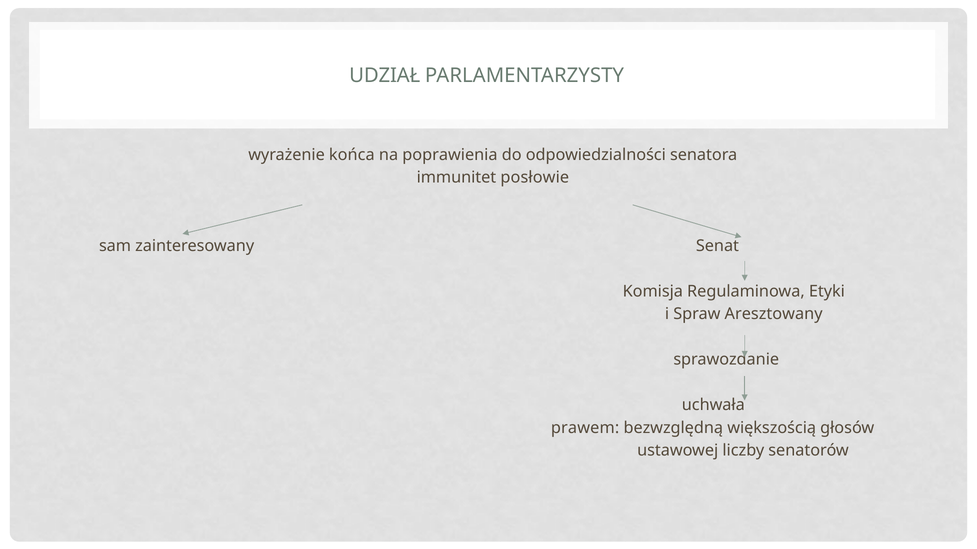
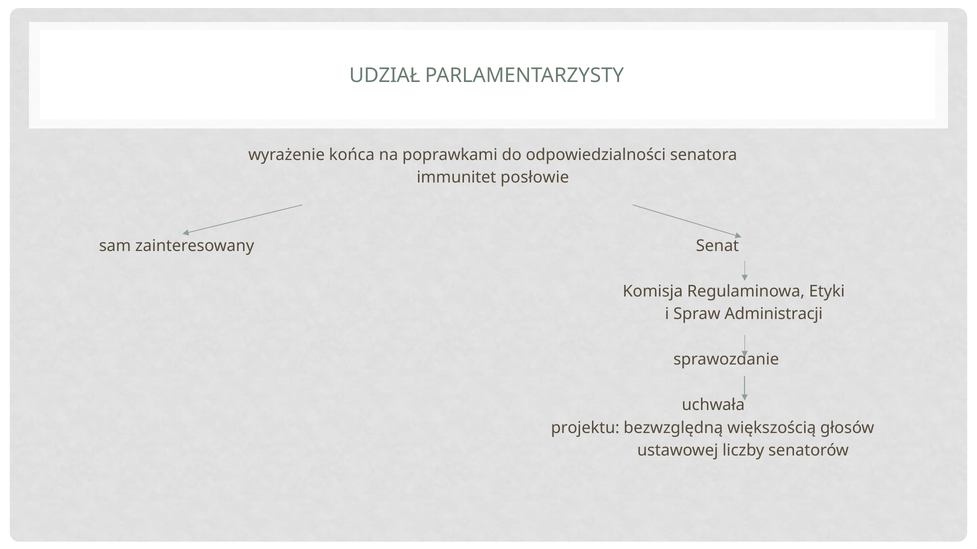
poprawienia: poprawienia -> poprawkami
Aresztowany: Aresztowany -> Administracji
prawem: prawem -> projektu
